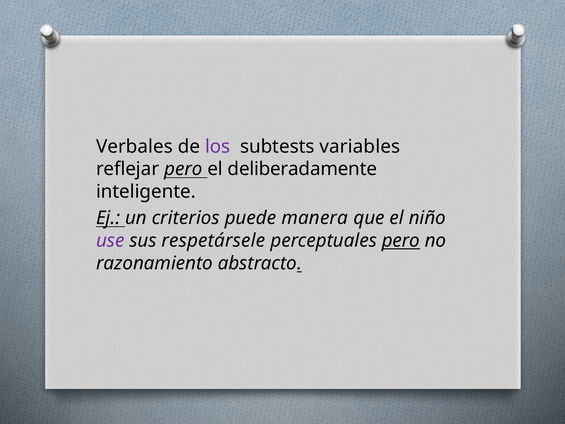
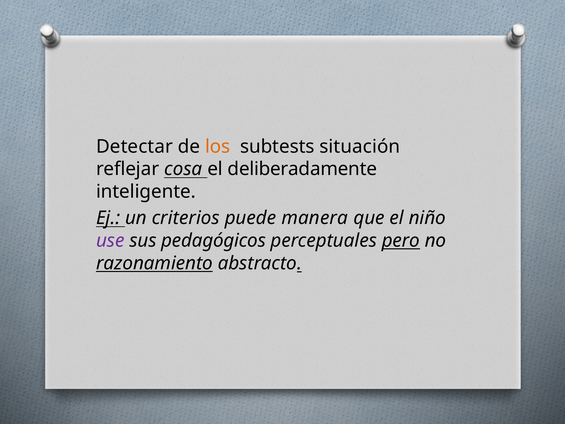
Verbales: Verbales -> Detectar
los colour: purple -> orange
variables: variables -> situación
reflejar pero: pero -> cosa
respetársele: respetársele -> pedagógicos
razonamiento underline: none -> present
